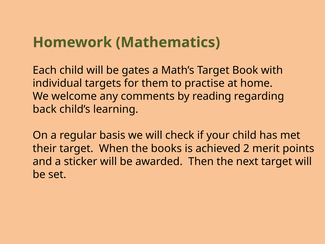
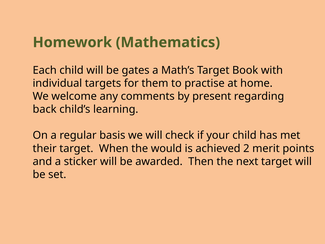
reading: reading -> present
books: books -> would
